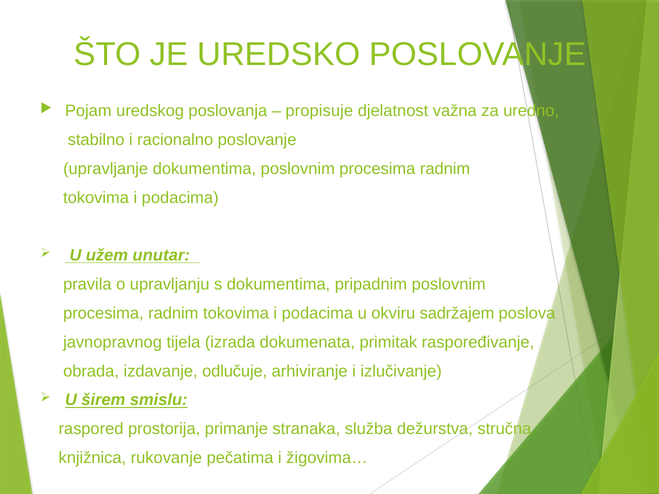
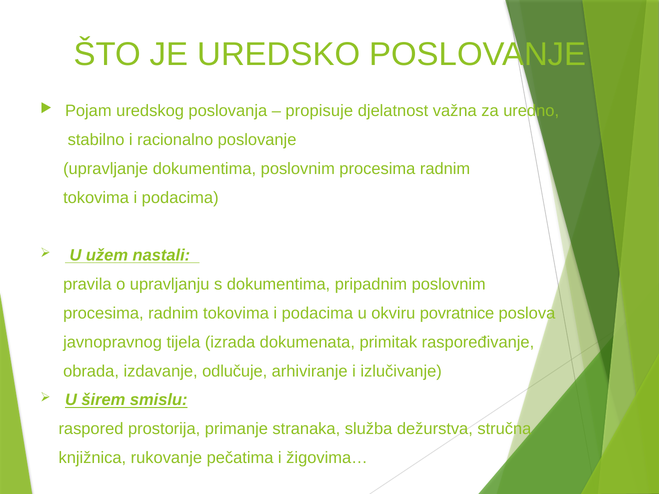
unutar: unutar -> nastali
sadržajem: sadržajem -> povratnice
